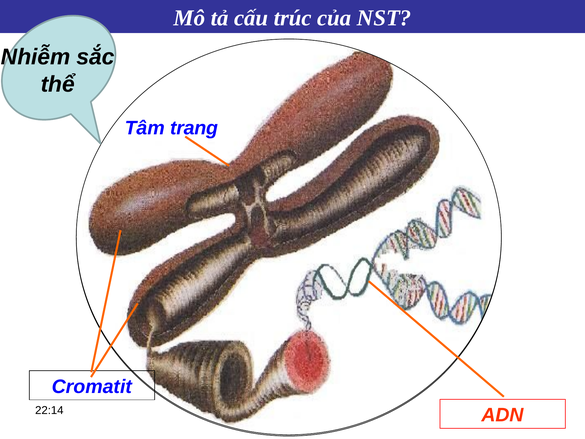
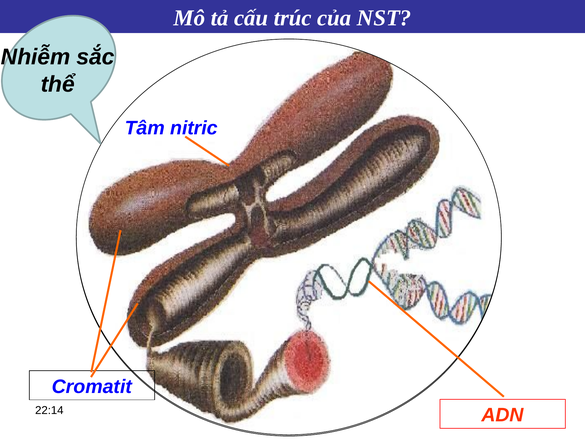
trang: trang -> nitric
